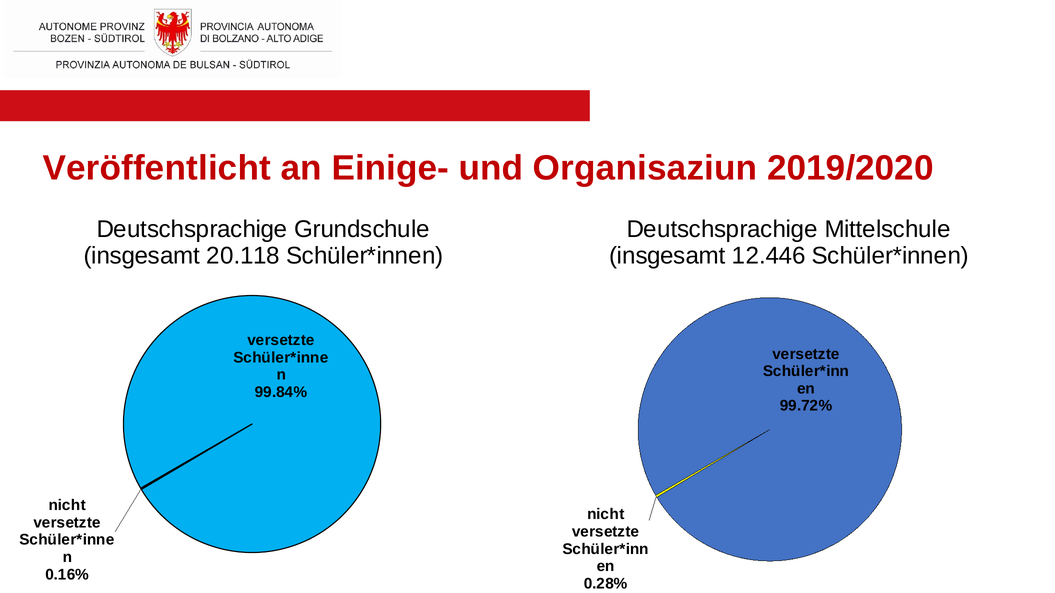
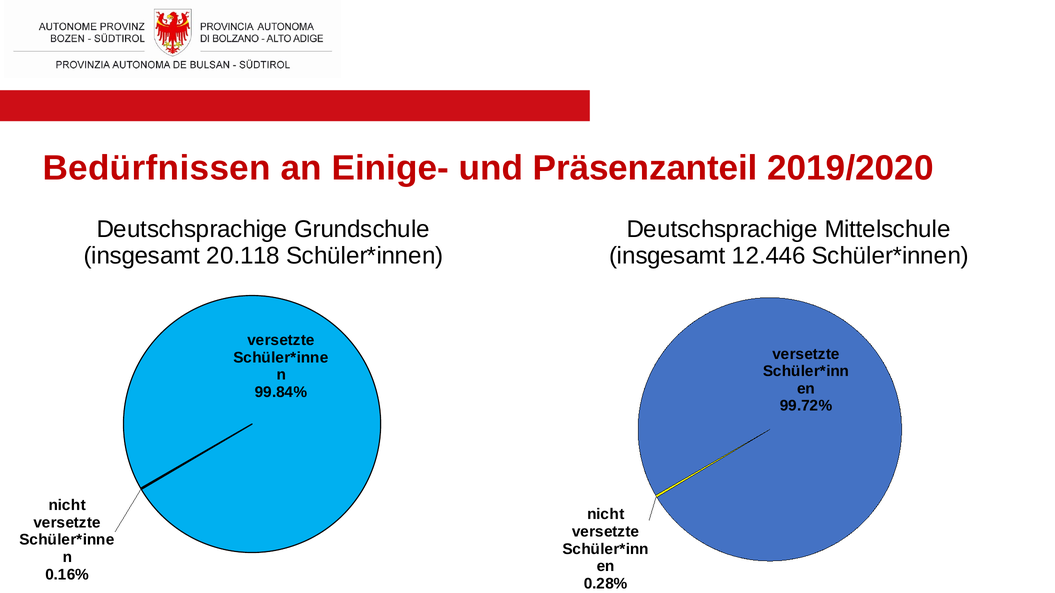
Veröffentlicht: Veröffentlicht -> Bedürfnissen
Organisaziun: Organisaziun -> Präsenzanteil
